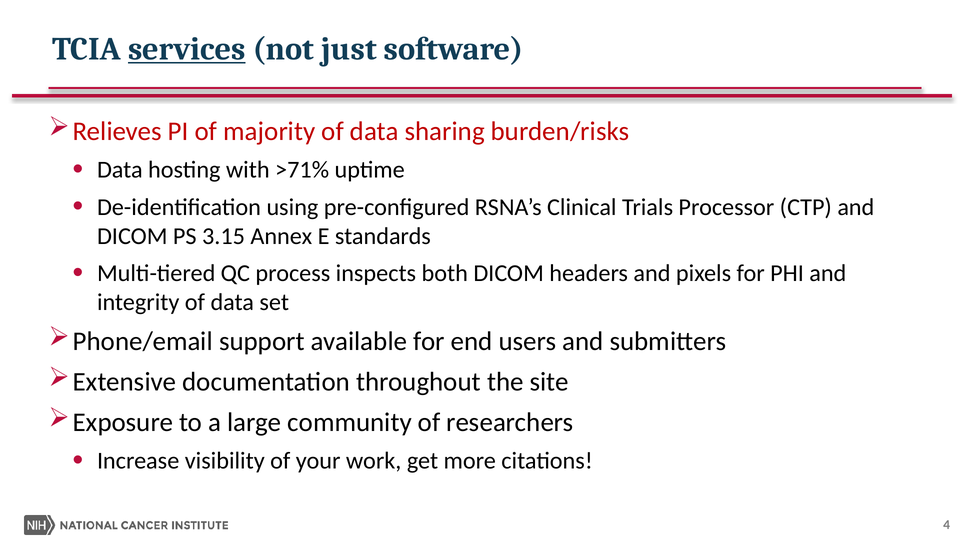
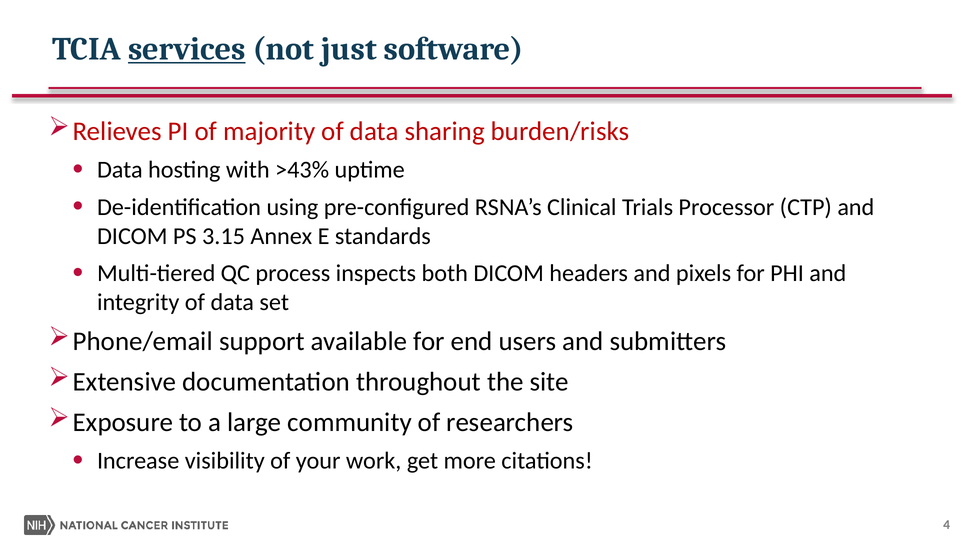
>71%: >71% -> >43%
